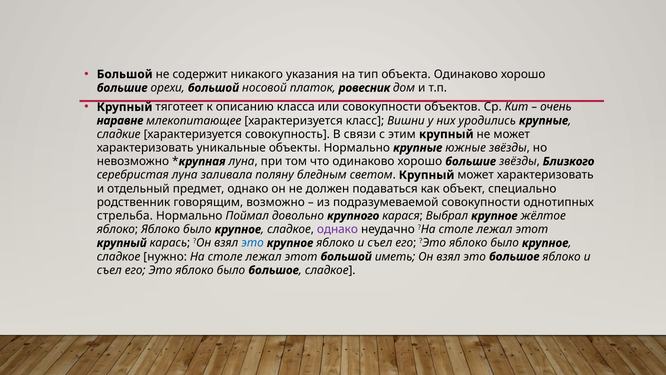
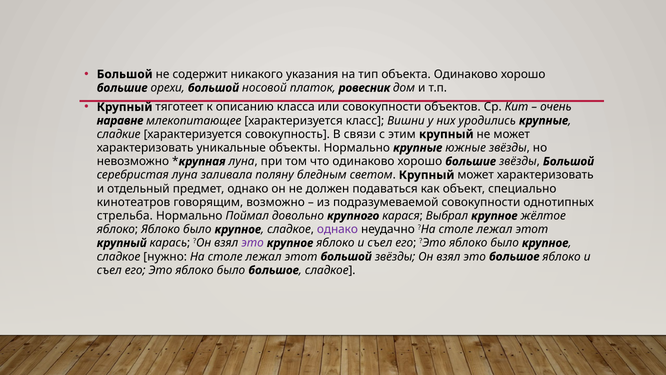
звёзды Близкого: Близкого -> Большой
родственник: родственник -> кинотеатров
это at (253, 243) colour: blue -> purple
большой иметь: иметь -> звёзды
